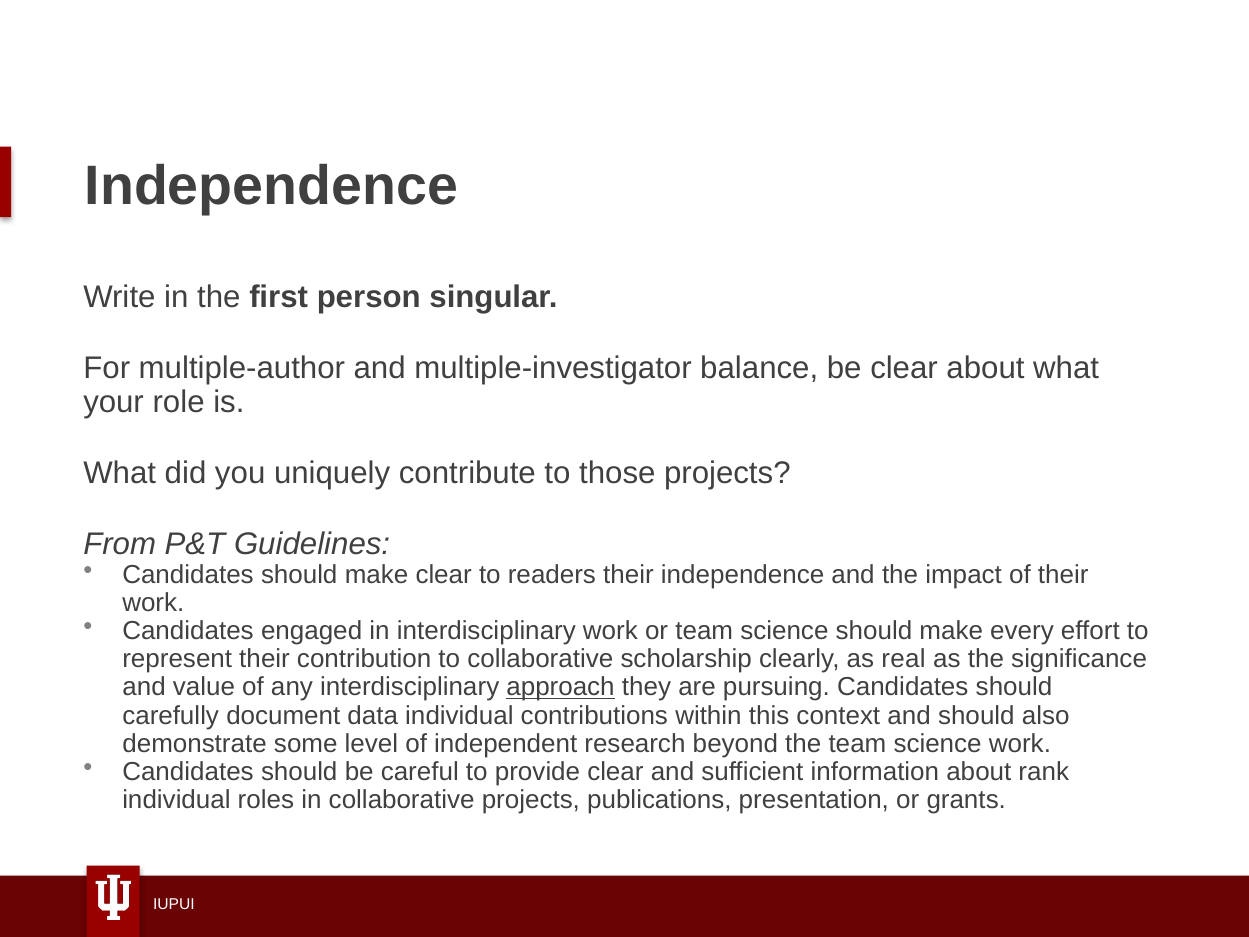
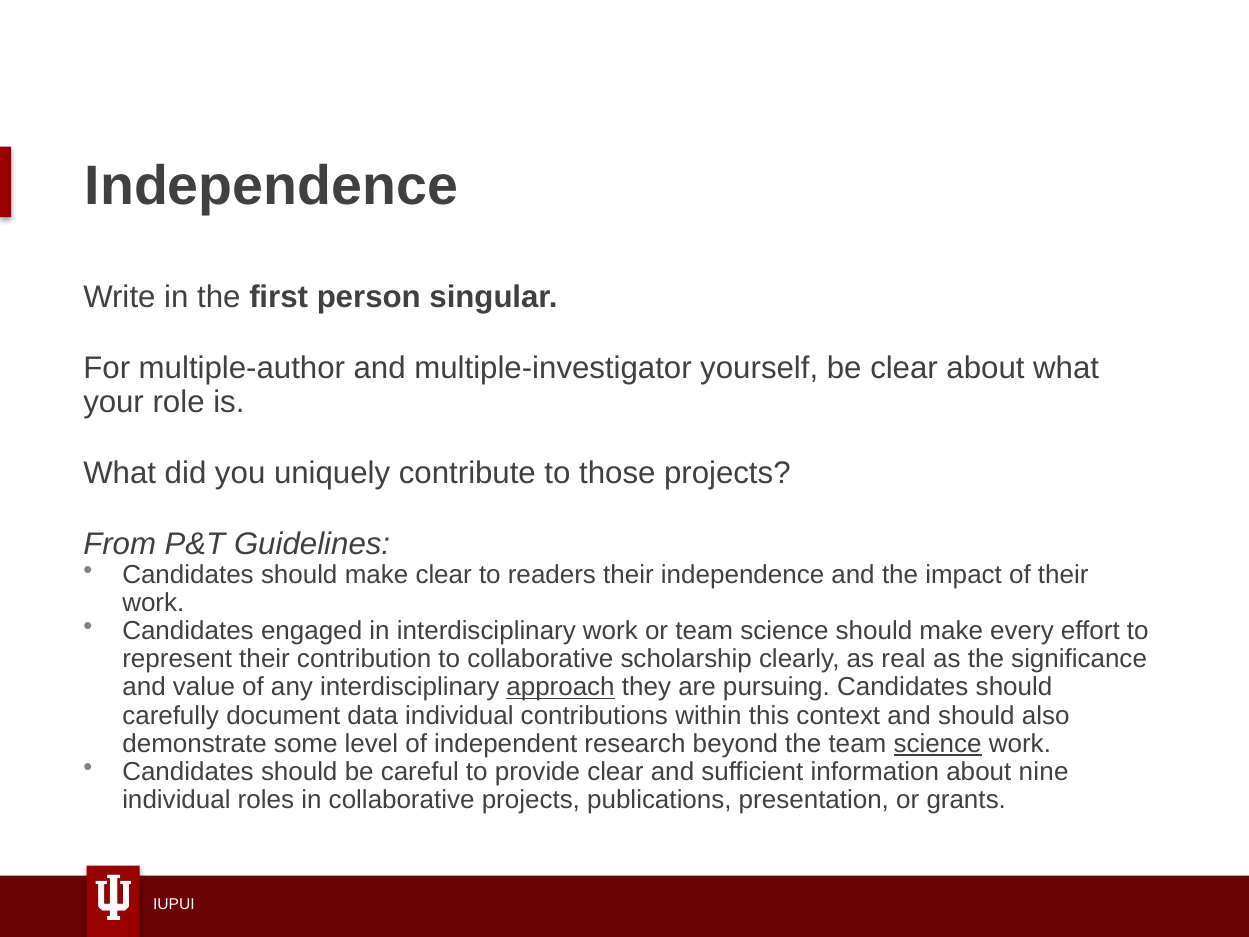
balance: balance -> yourself
science at (938, 743) underline: none -> present
rank: rank -> nine
